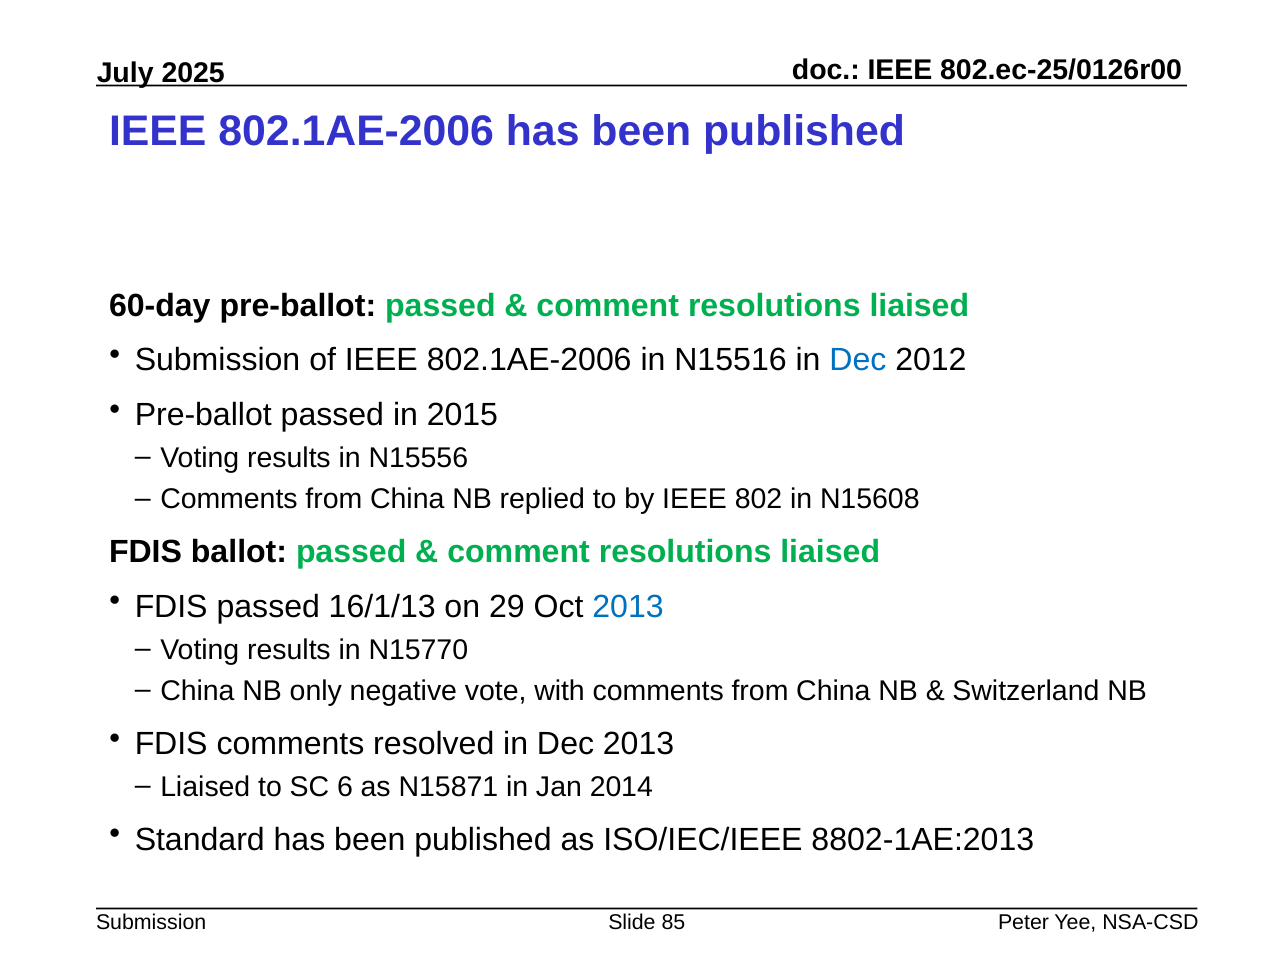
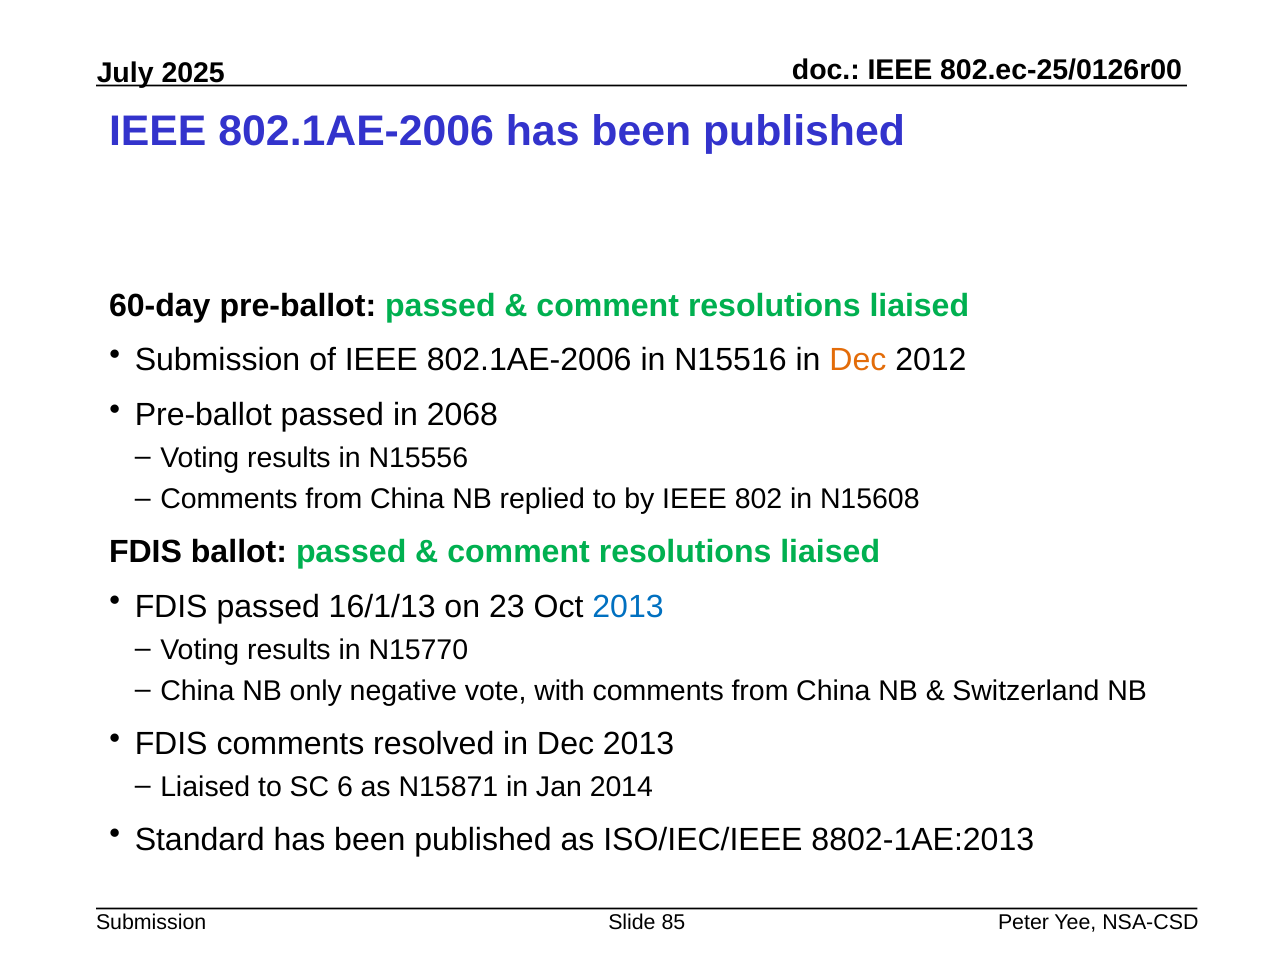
Dec at (858, 360) colour: blue -> orange
2015: 2015 -> 2068
29: 29 -> 23
